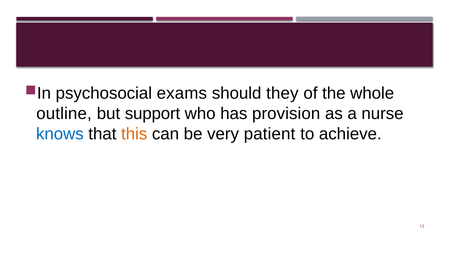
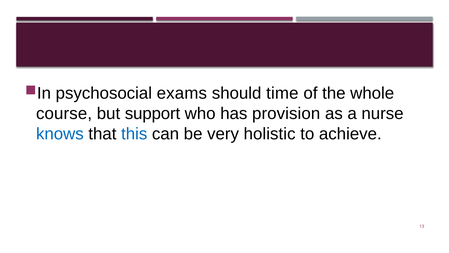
they: they -> time
outline: outline -> course
this colour: orange -> blue
patient: patient -> holistic
